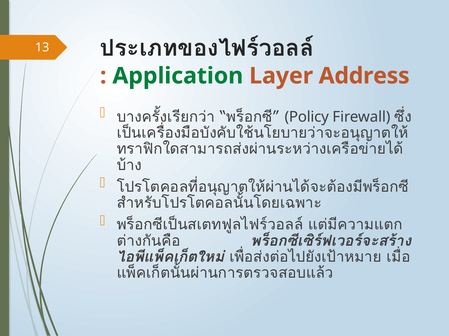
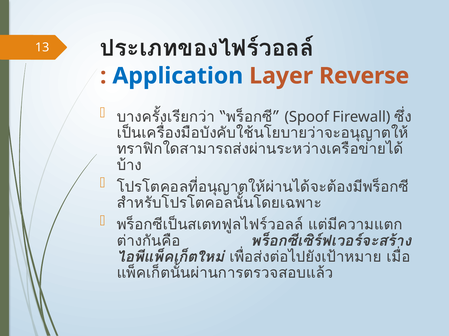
Application colour: green -> blue
Address: Address -> Reverse
Policy: Policy -> Spoof
